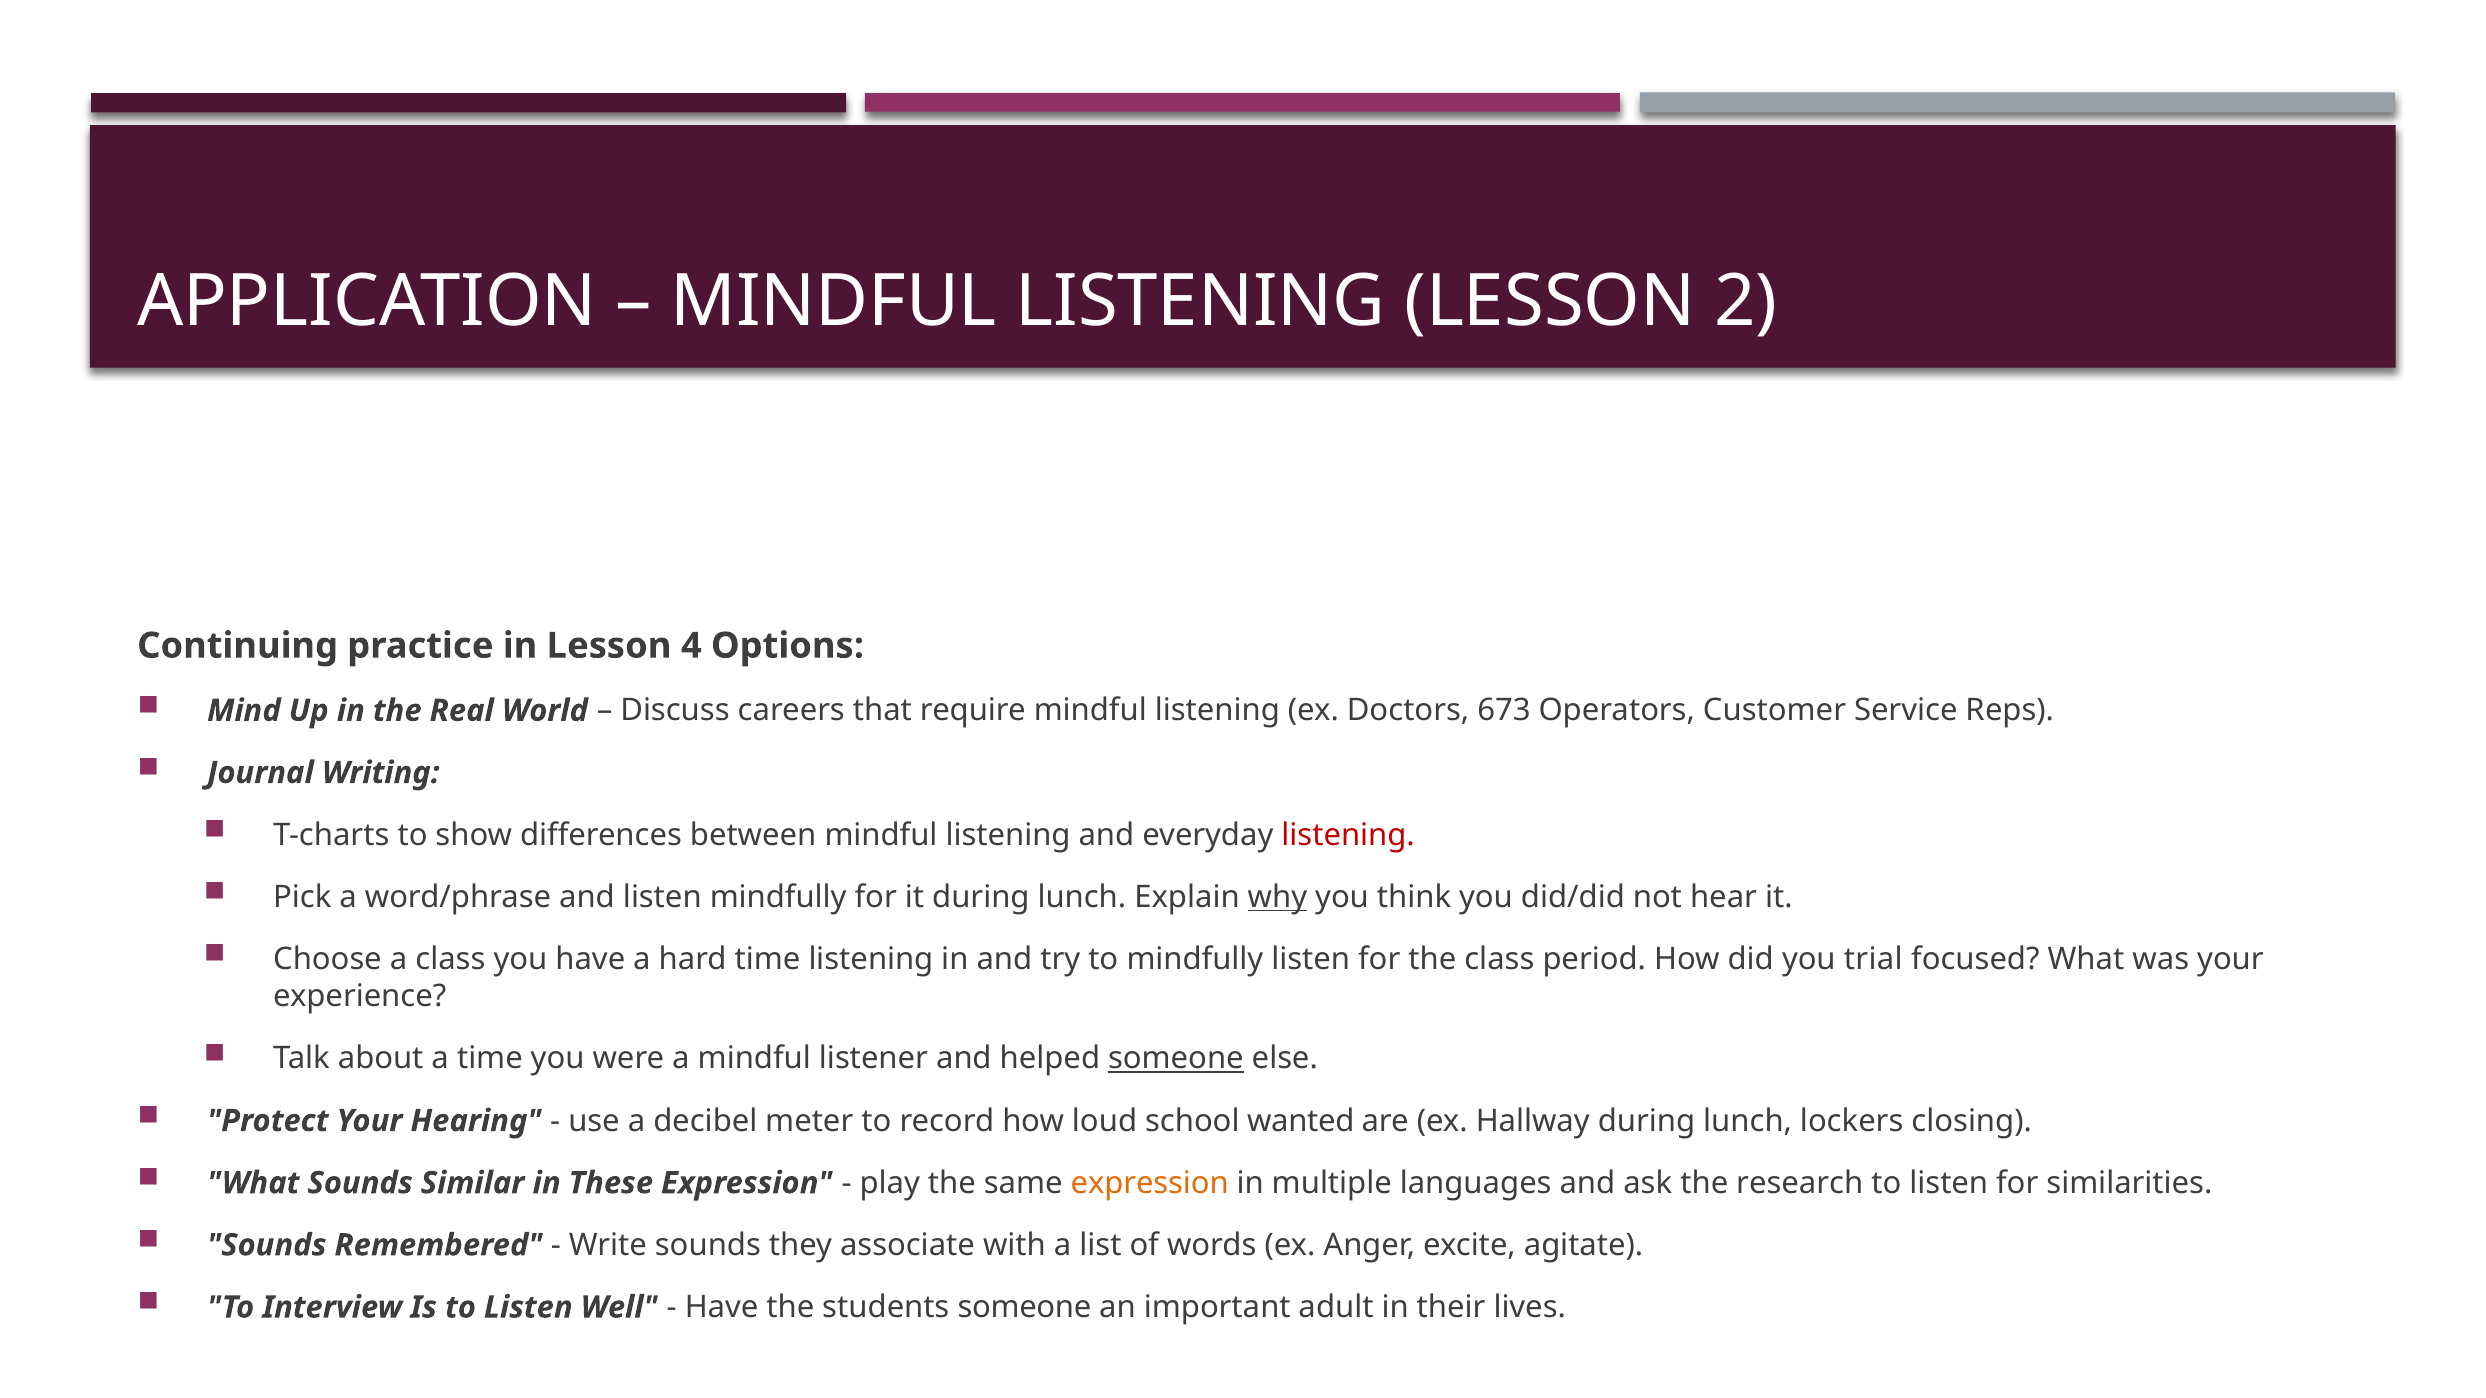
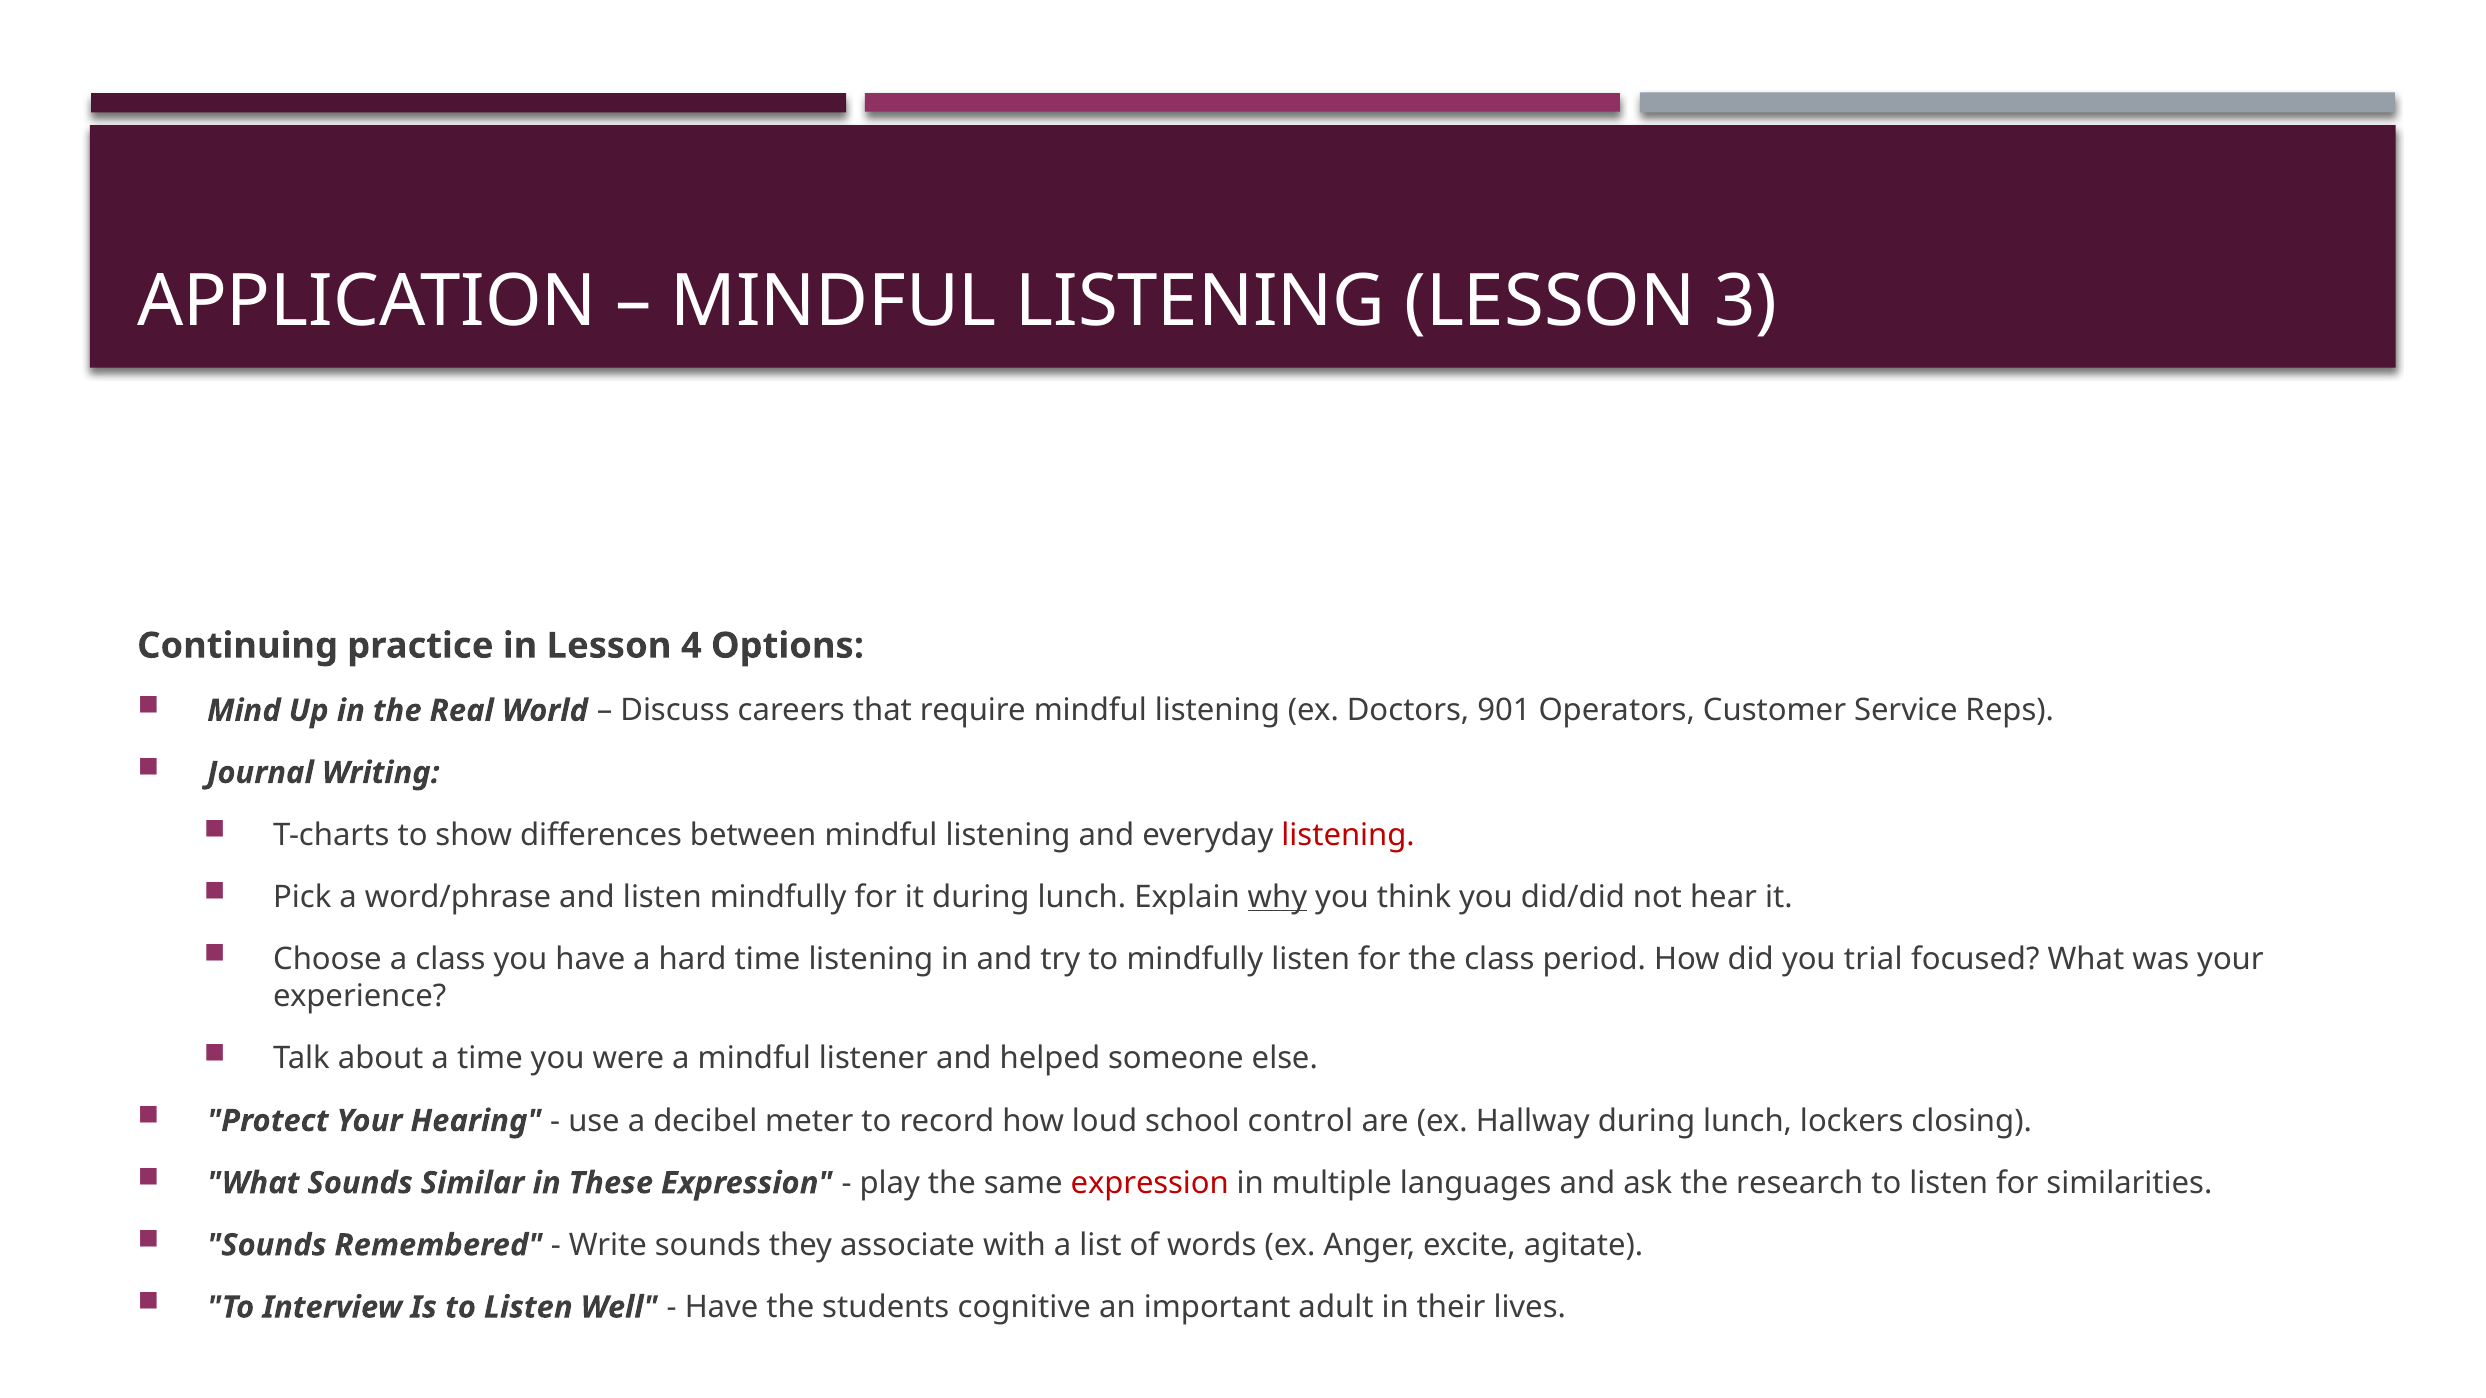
2: 2 -> 3
673: 673 -> 901
someone at (1176, 1059) underline: present -> none
wanted: wanted -> control
expression at (1150, 1183) colour: orange -> red
students someone: someone -> cognitive
